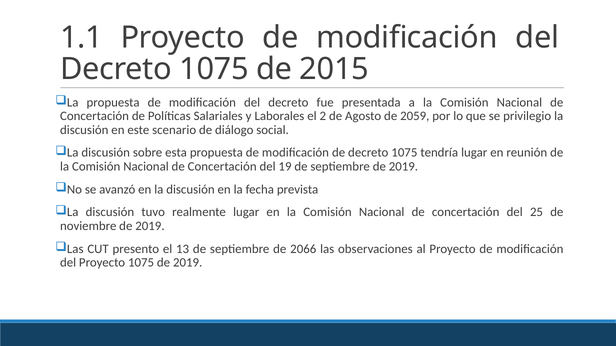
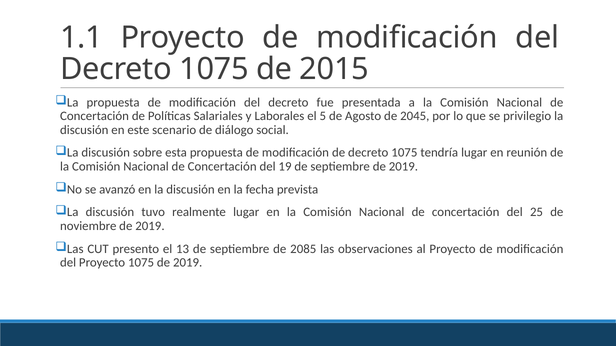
2: 2 -> 5
2059: 2059 -> 2045
2066: 2066 -> 2085
